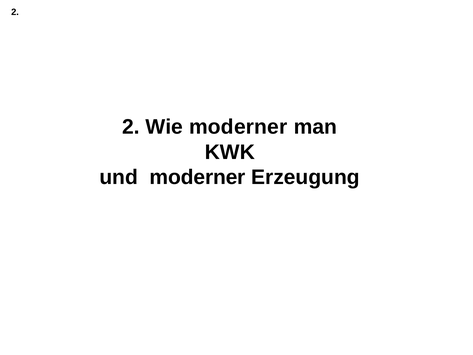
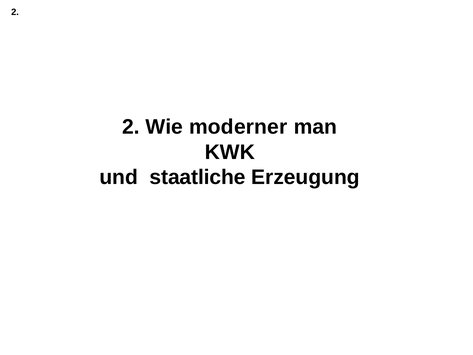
und moderner: moderner -> staatliche
